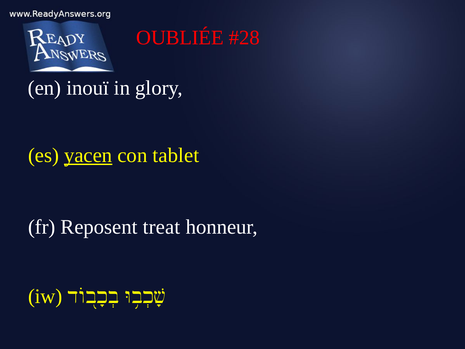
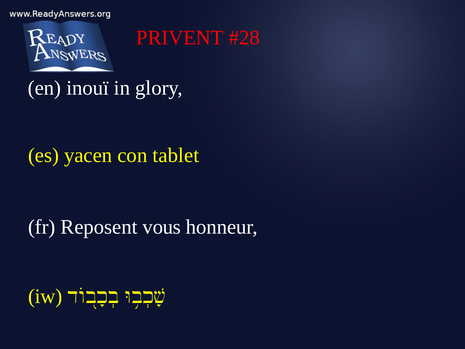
OUBLIÉE: OUBLIÉE -> PRIVENT
yacen underline: present -> none
treat: treat -> vous
